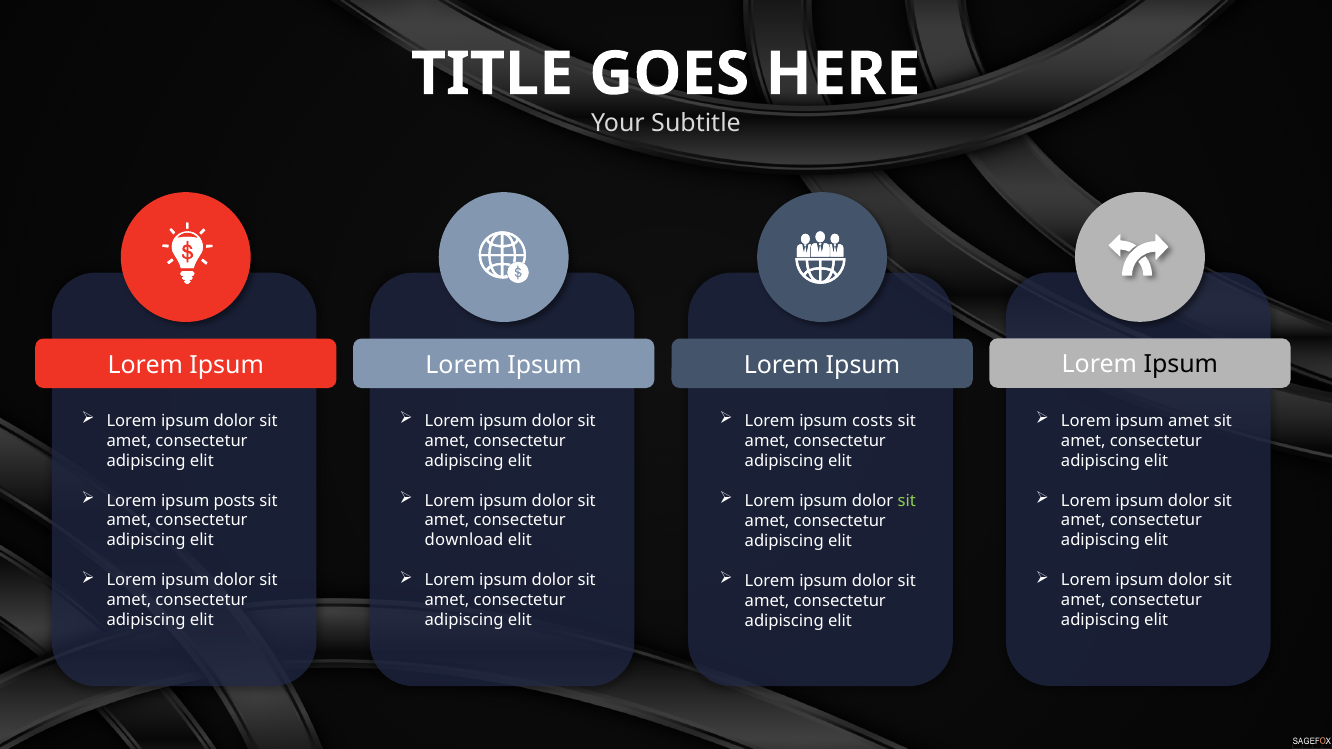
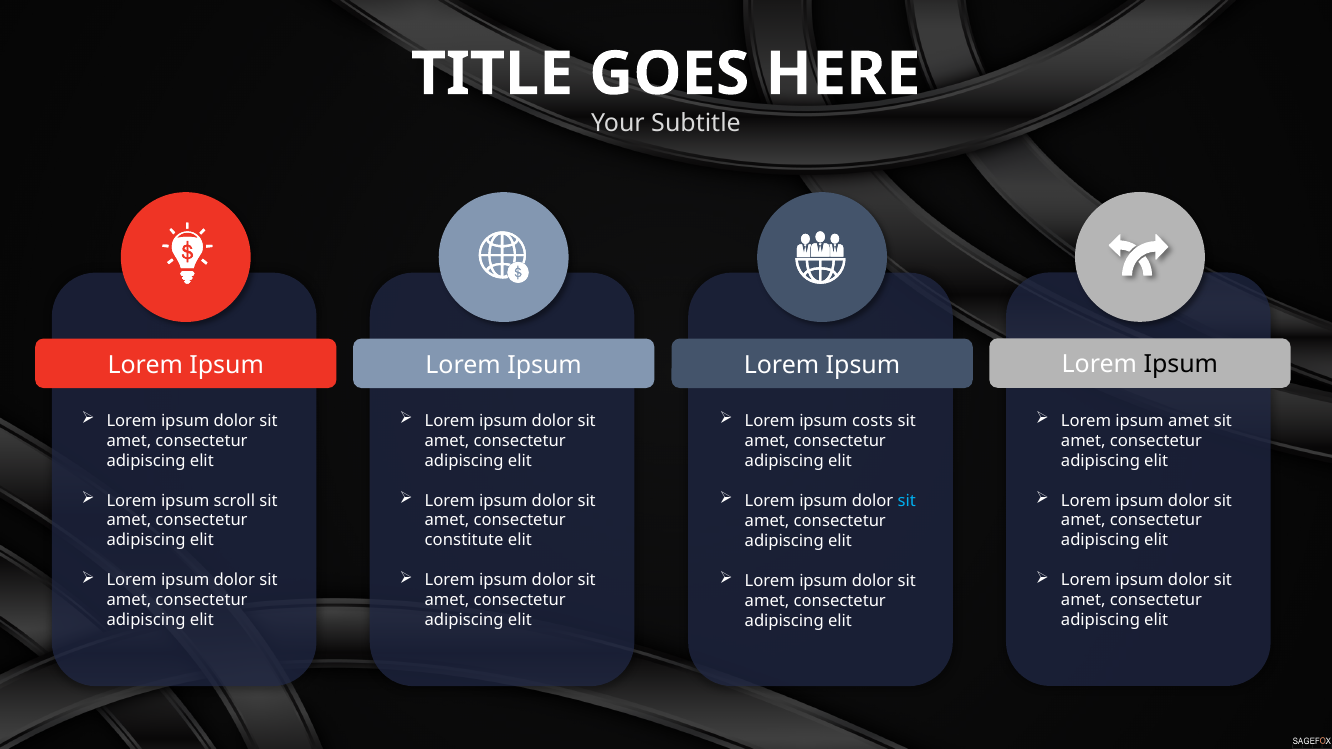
posts: posts -> scroll
sit at (907, 501) colour: light green -> light blue
download: download -> constitute
